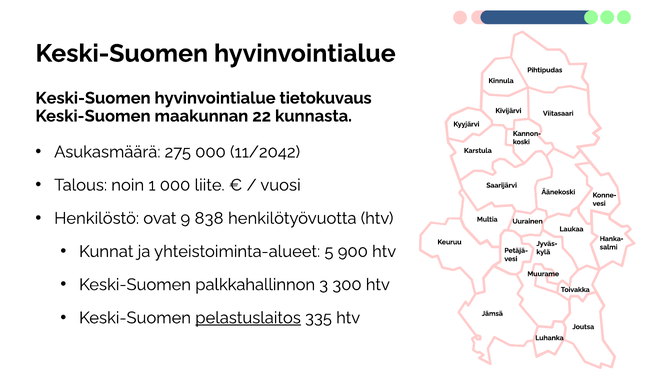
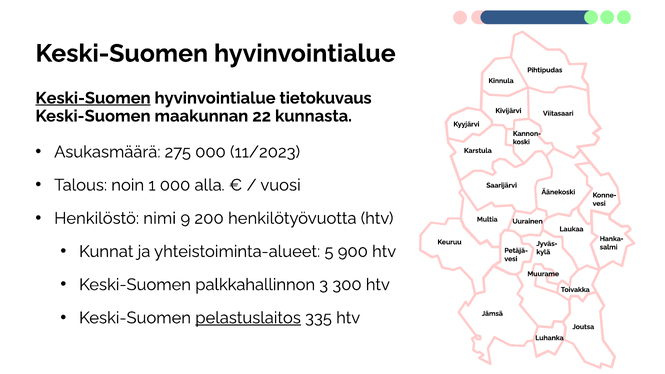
Keski-Suomen at (93, 98) underline: none -> present
11/2042: 11/2042 -> 11/2023
liite: liite -> alla
ovat: ovat -> nimi
838: 838 -> 200
